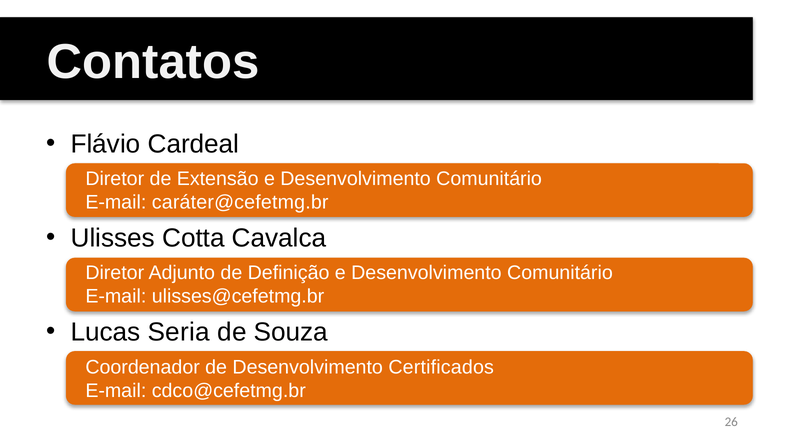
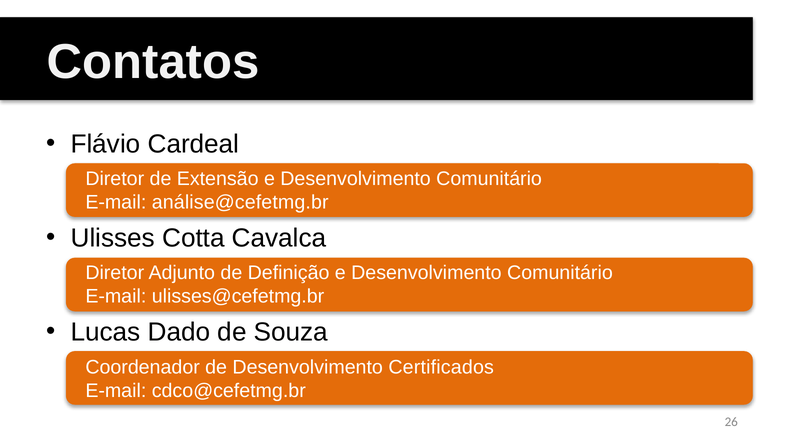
caráter@cefetmg.br: caráter@cefetmg.br -> análise@cefetmg.br
Seria: Seria -> Dado
